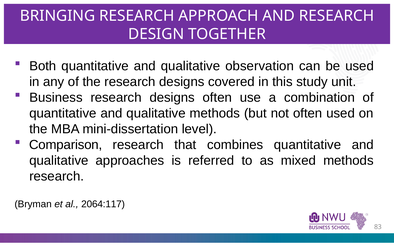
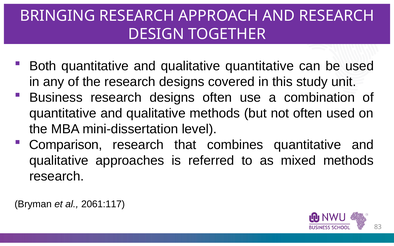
qualitative observation: observation -> quantitative
2064:117: 2064:117 -> 2061:117
